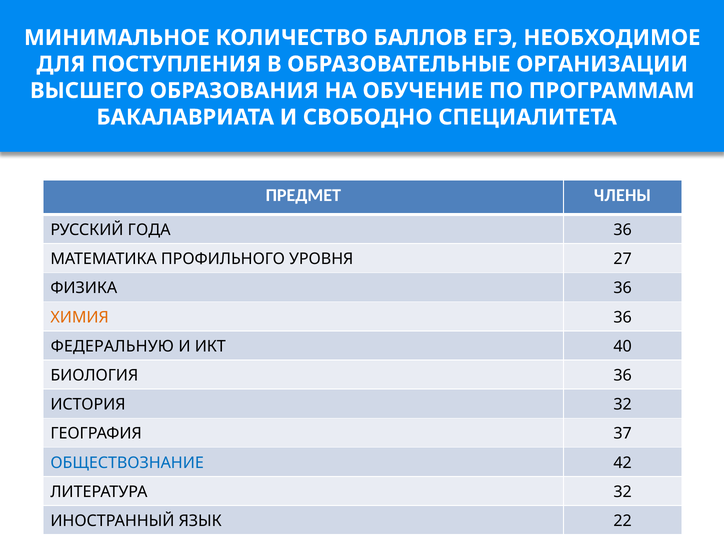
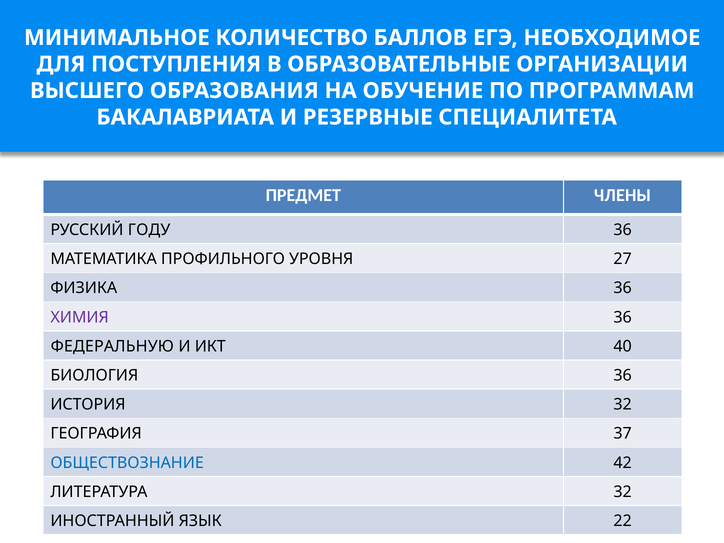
СВОБОДНО: СВОБОДНО -> РЕЗЕРВНЫЕ
ГОДА: ГОДА -> ГОДУ
ХИМИЯ colour: orange -> purple
